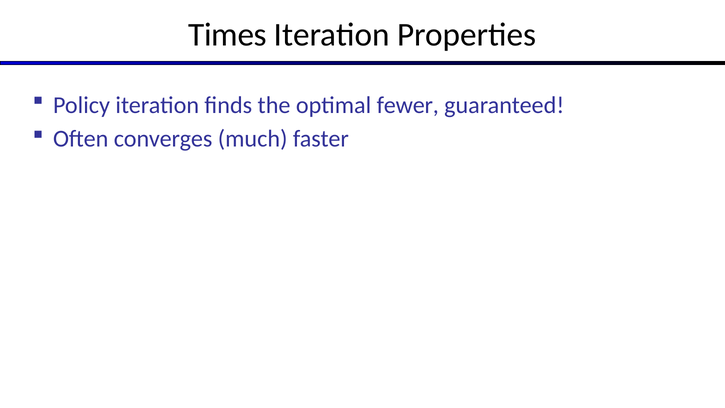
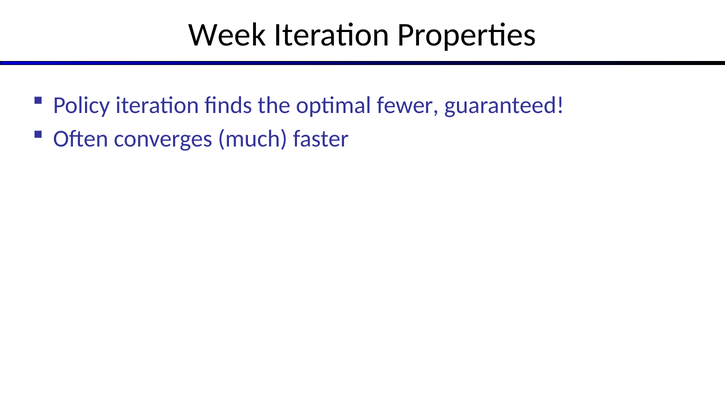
Times: Times -> Week
